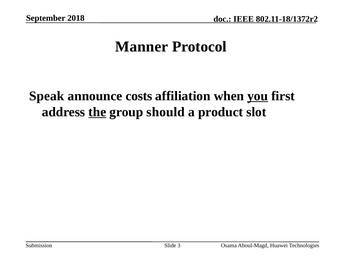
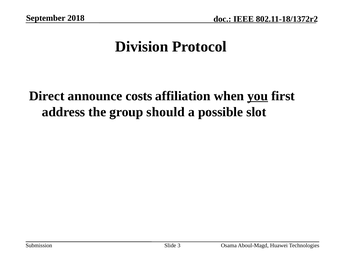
Manner: Manner -> Division
Speak: Speak -> Direct
the underline: present -> none
product: product -> possible
